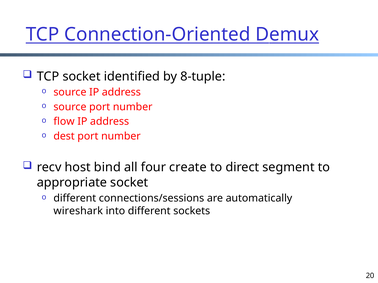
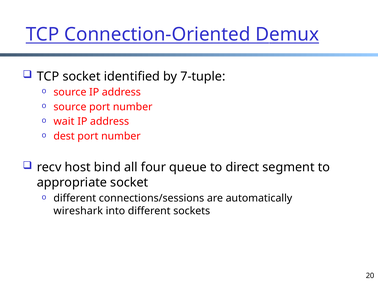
8-tuple: 8-tuple -> 7-tuple
flow: flow -> wait
create: create -> queue
